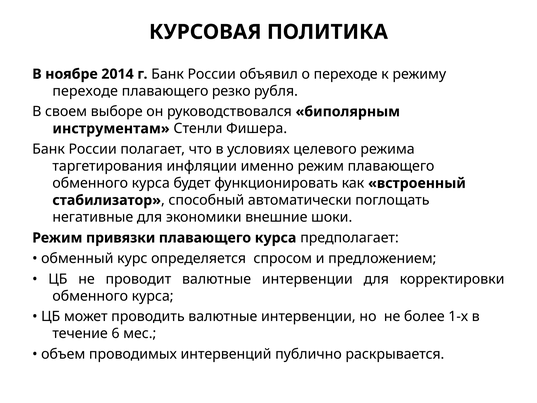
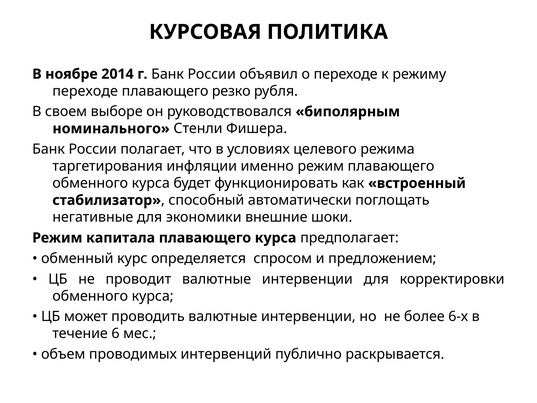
инструментам: инструментам -> номинального
привязки: привязки -> капитала
1-х: 1-х -> 6-х
